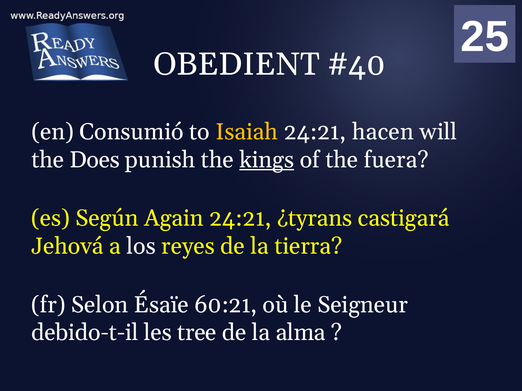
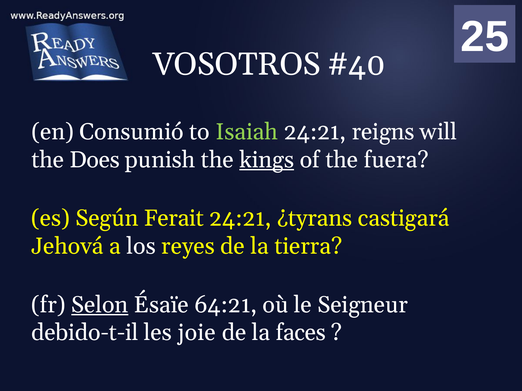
OBEDIENT: OBEDIENT -> VOSOTROS
Isaiah colour: yellow -> light green
hacen: hacen -> reigns
Again: Again -> Ferait
Selon underline: none -> present
60:21: 60:21 -> 64:21
tree: tree -> joie
alma: alma -> faces
